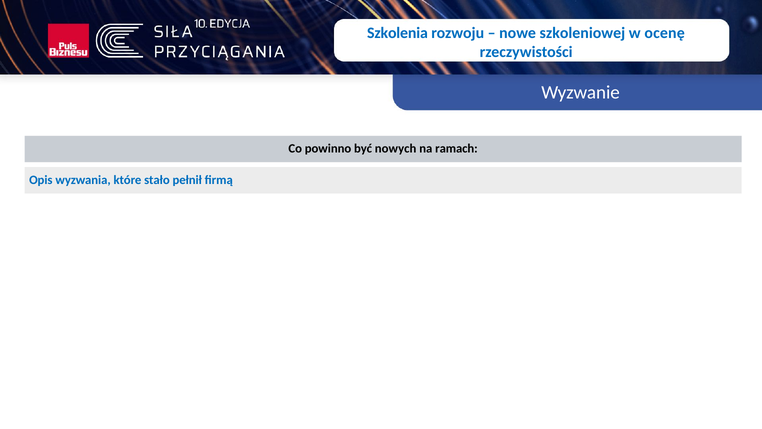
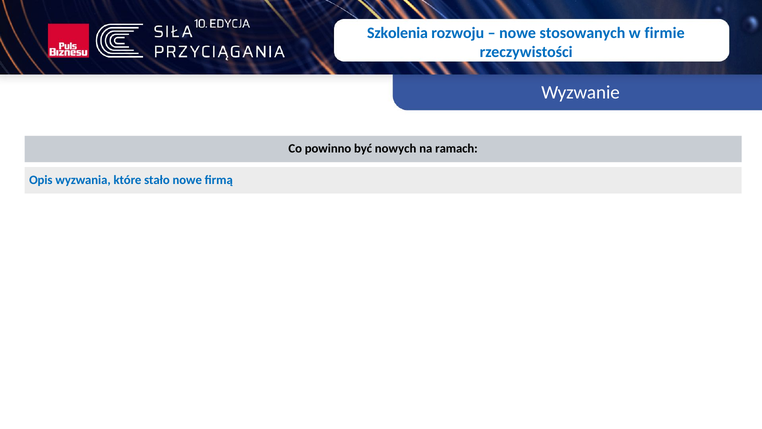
szkoleniowej: szkoleniowej -> stosowanych
ocenę: ocenę -> firmie
stało pełnił: pełnił -> nowe
